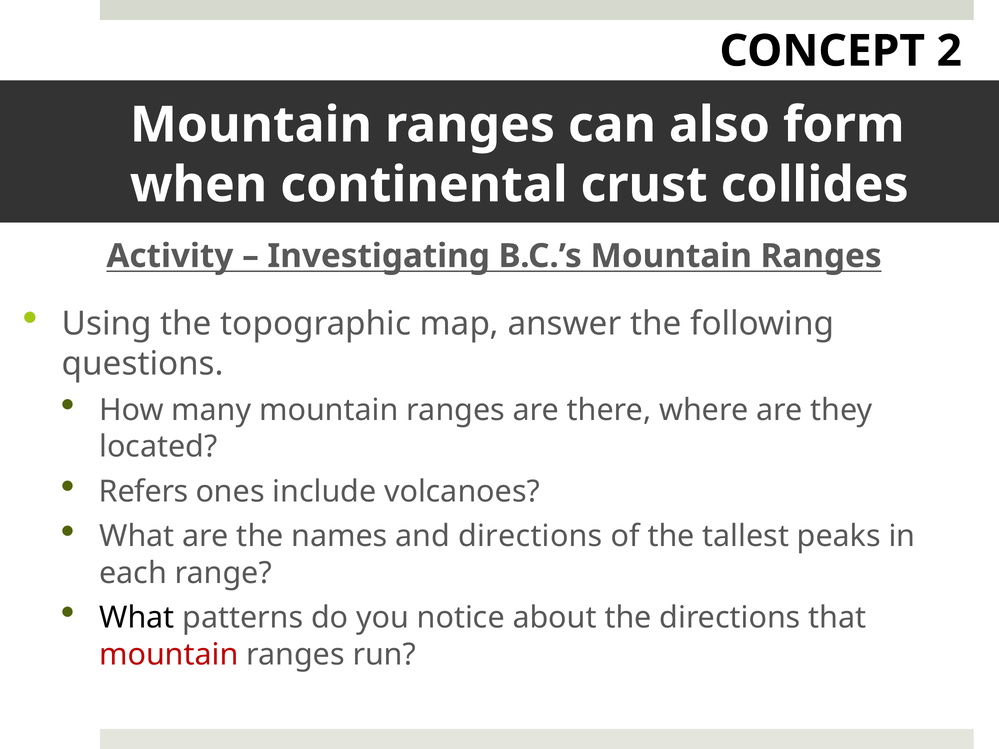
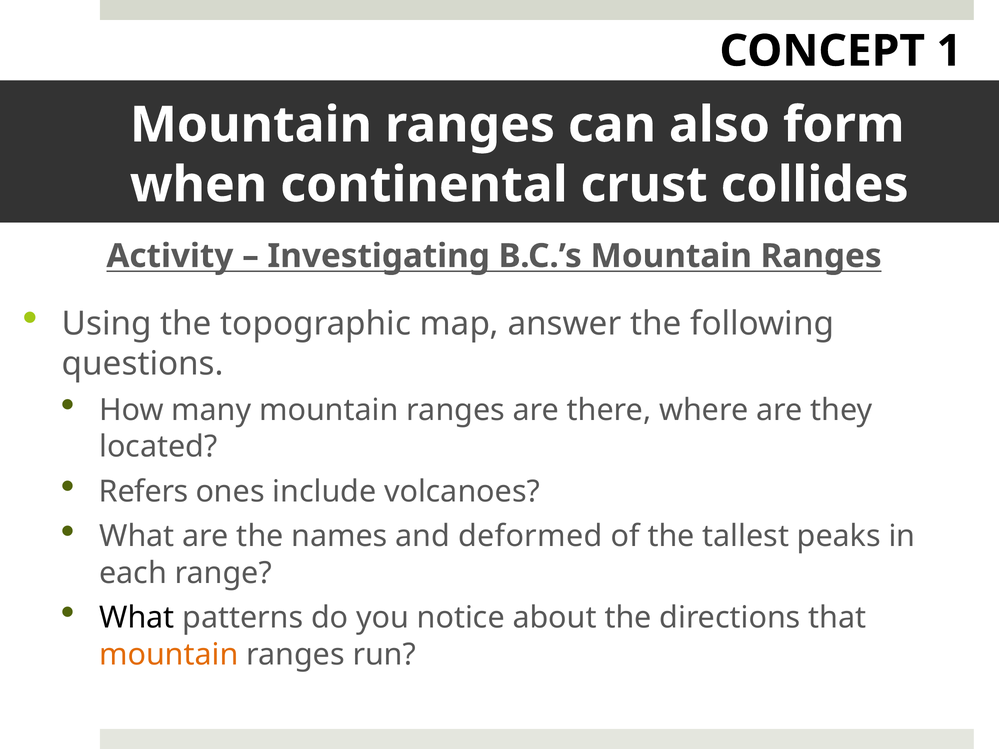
2: 2 -> 1
and directions: directions -> deformed
mountain at (169, 655) colour: red -> orange
